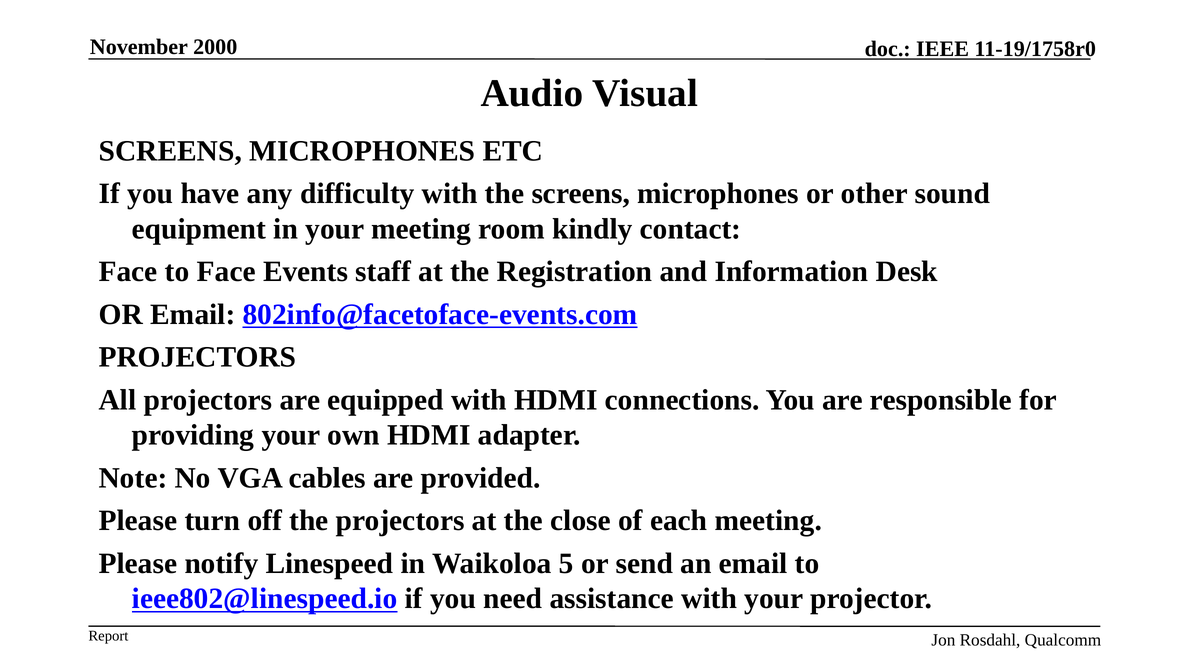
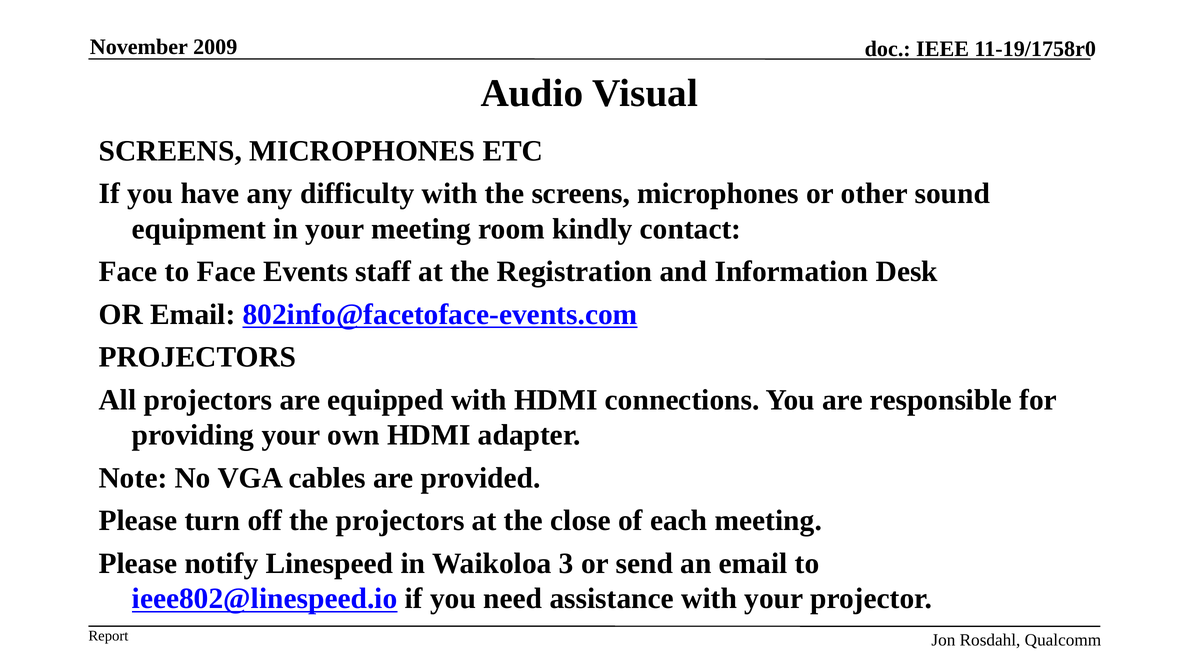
2000: 2000 -> 2009
5: 5 -> 3
